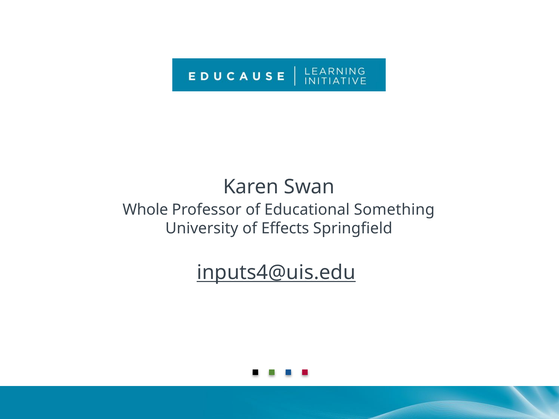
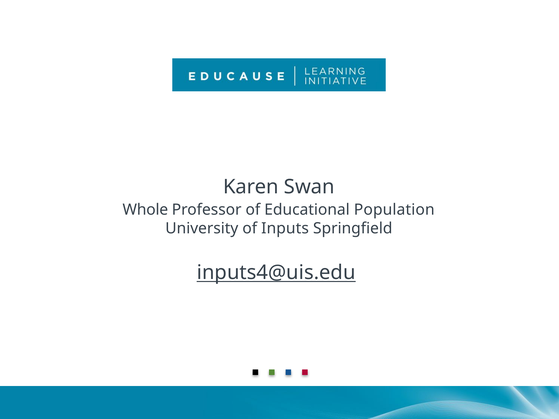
Something: Something -> Population
Effects: Effects -> Inputs
